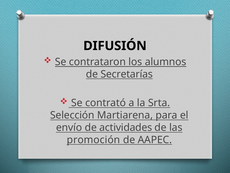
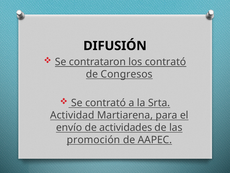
los alumnos: alumnos -> contrató
Secretarías: Secretarías -> Congresos
Selección: Selección -> Actividad
